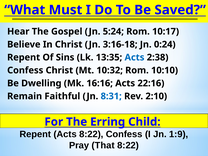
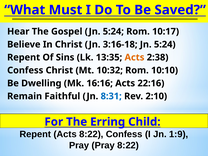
3:16-18 Jn 0:24: 0:24 -> 5:24
Acts at (134, 57) colour: blue -> orange
Pray That: That -> Pray
